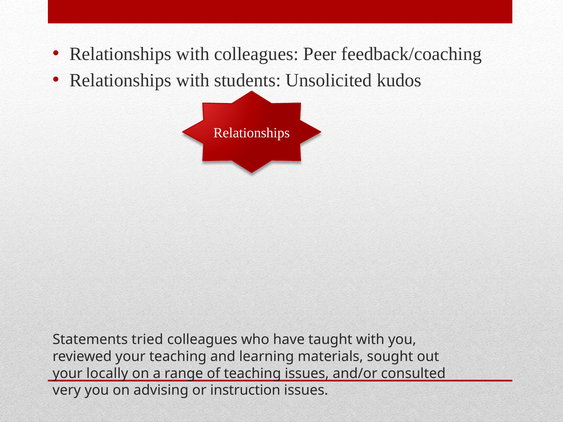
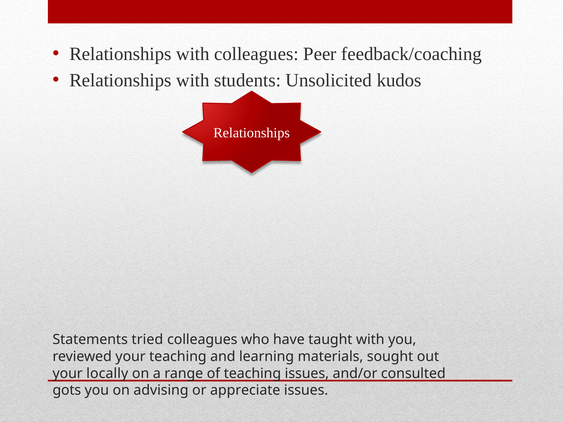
very: very -> gots
instruction: instruction -> appreciate
